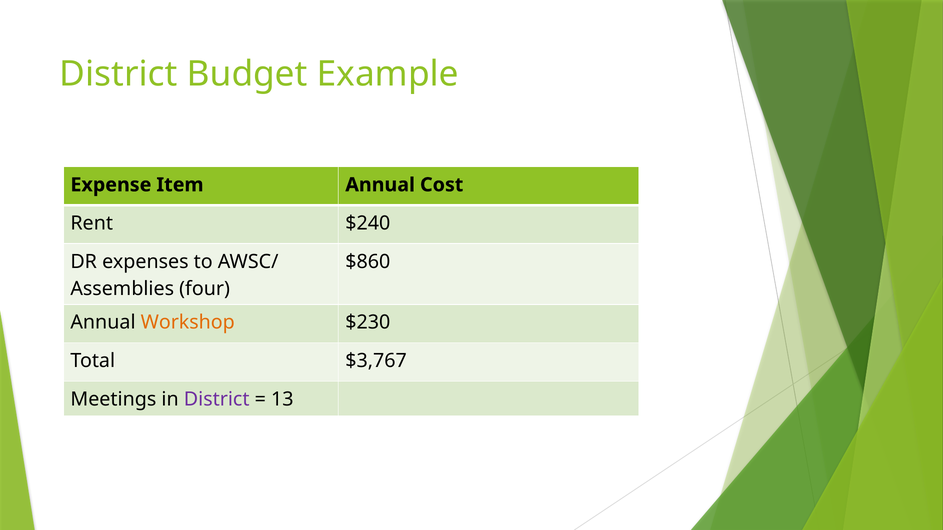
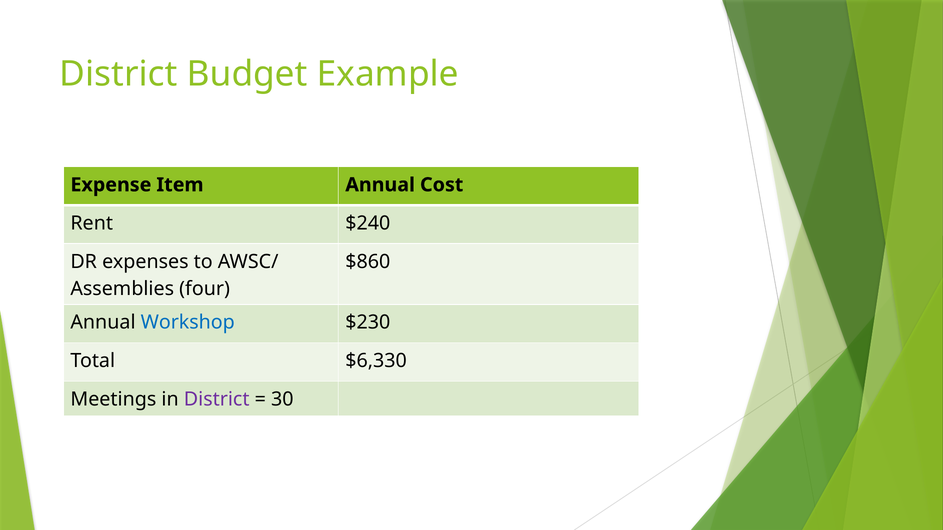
Workshop colour: orange -> blue
$3,767: $3,767 -> $6,330
13: 13 -> 30
